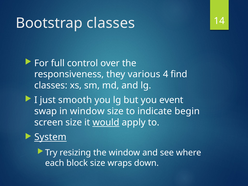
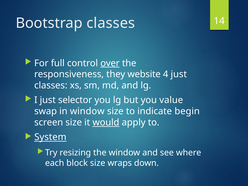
over underline: none -> present
various: various -> website
4 find: find -> just
smooth: smooth -> selector
event: event -> value
